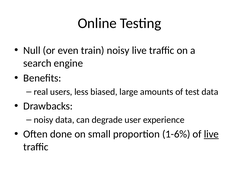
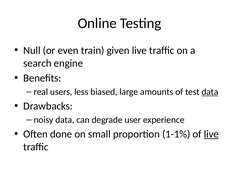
train noisy: noisy -> given
data at (210, 91) underline: none -> present
1-6%: 1-6% -> 1-1%
